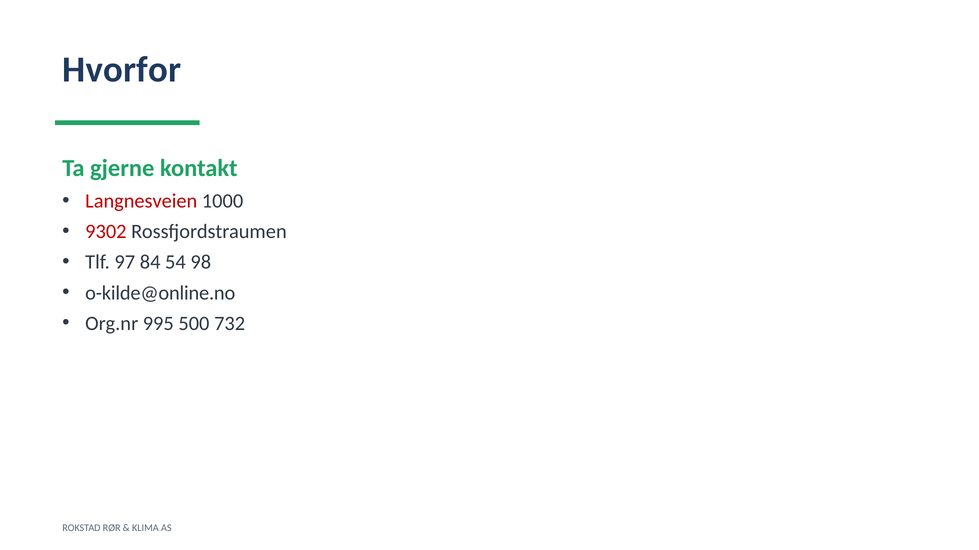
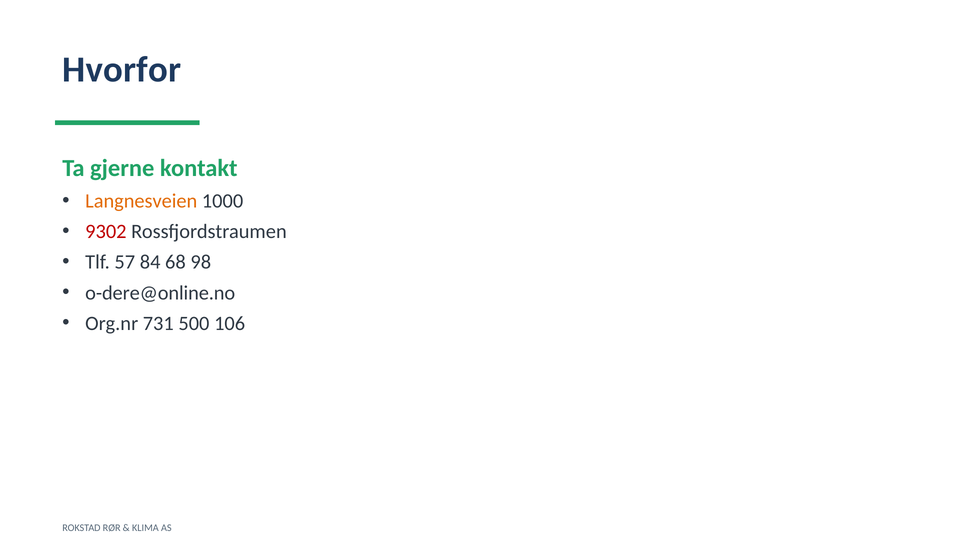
Langnesveien colour: red -> orange
97: 97 -> 57
54: 54 -> 68
o-kilde@online.no: o-kilde@online.no -> o-dere@online.no
995: 995 -> 731
732: 732 -> 106
